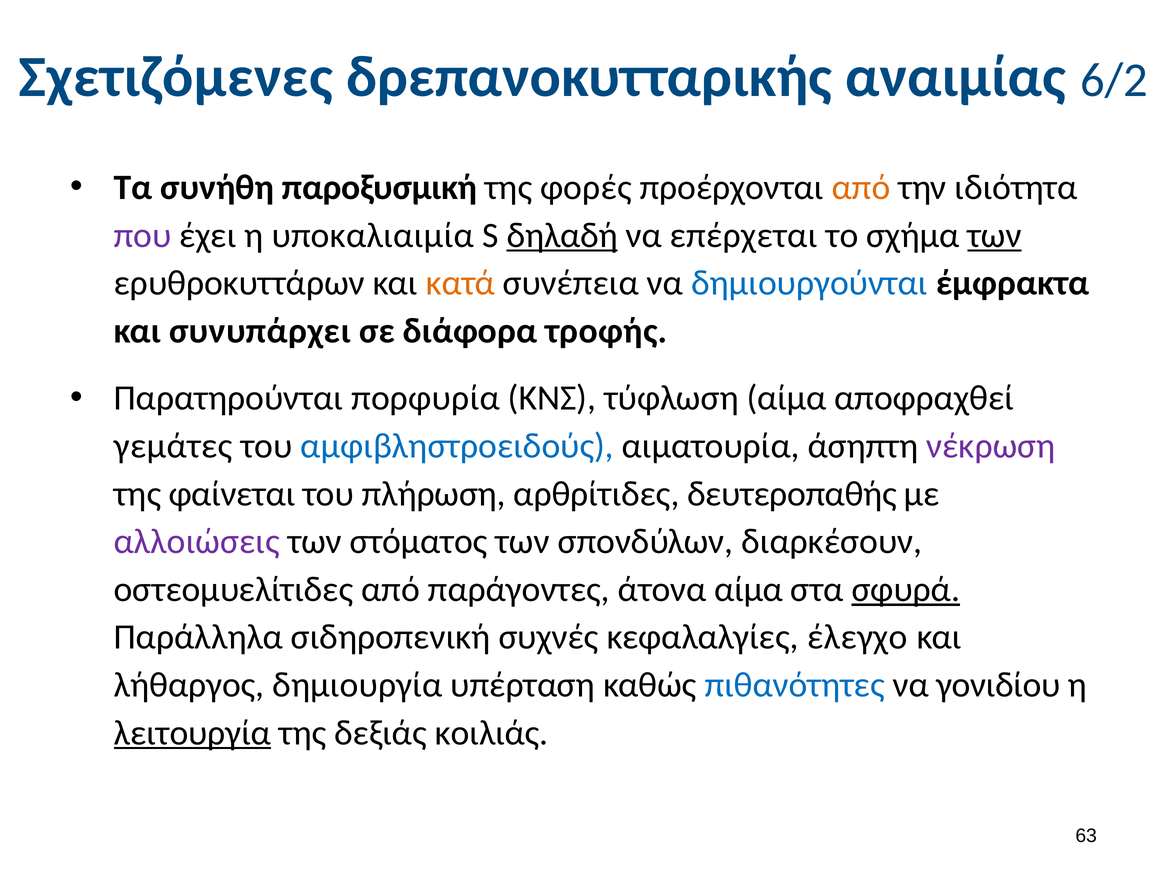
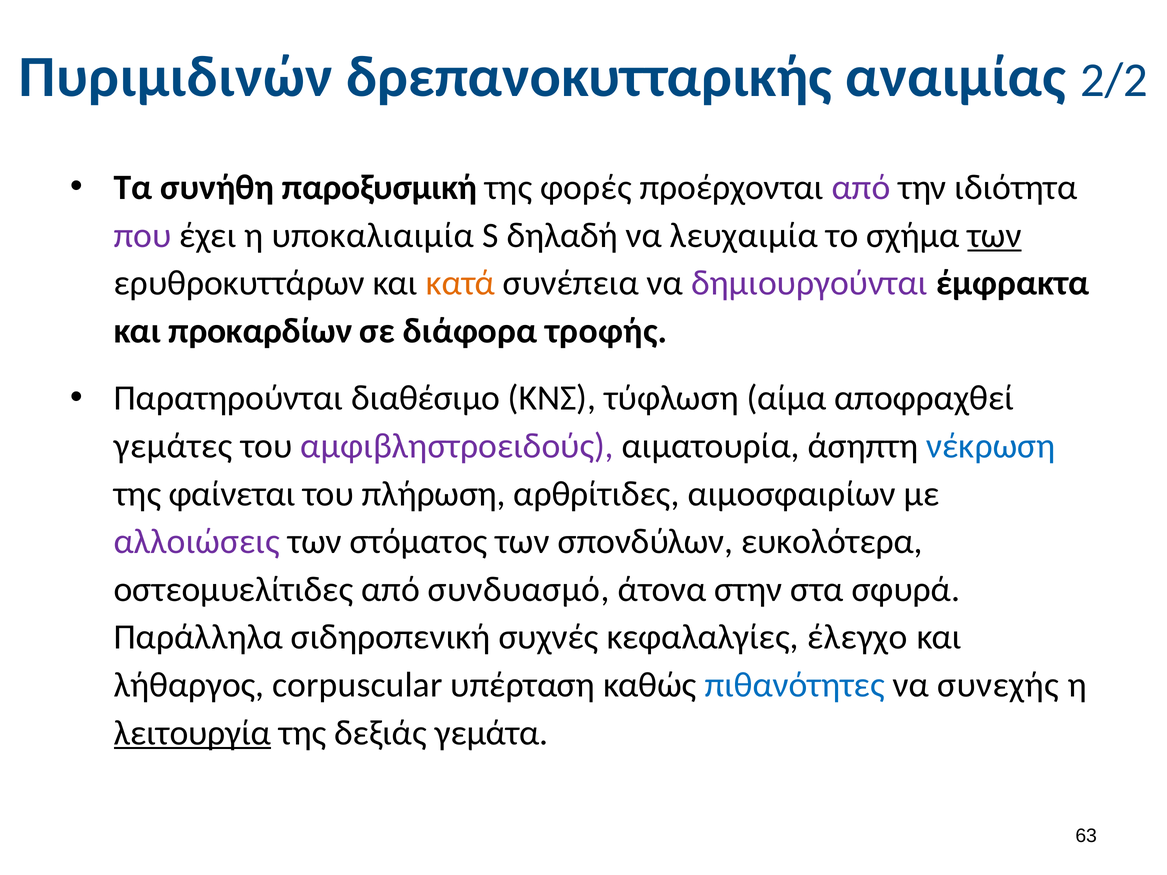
Σχετιζόμενες: Σχετιζόμενες -> Πυριμιδινών
6/2: 6/2 -> 2/2
από at (861, 187) colour: orange -> purple
δηλαδή underline: present -> none
επέρχεται: επέρχεται -> λευχαιμία
δημιουργούνται colour: blue -> purple
συνυπάρχει: συνυπάρχει -> προκαρδίων
πορφυρία: πορφυρία -> διαθέσιμο
αμφιβληστροειδούς colour: blue -> purple
νέκρωση colour: purple -> blue
δευτεροπαθής: δευτεροπαθής -> αιμοσφαιρίων
διαρκέσουν: διαρκέσουν -> ευκολότερα
παράγοντες: παράγοντες -> συνδυασμό
άτονα αίμα: αίμα -> στην
σφυρά underline: present -> none
δημιουργία: δημιουργία -> corpuscular
γονιδίου: γονιδίου -> συνεχής
κοιλιάς: κοιλιάς -> γεμάτα
